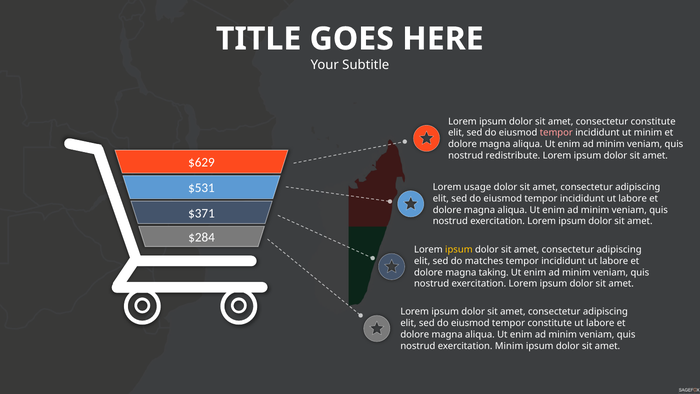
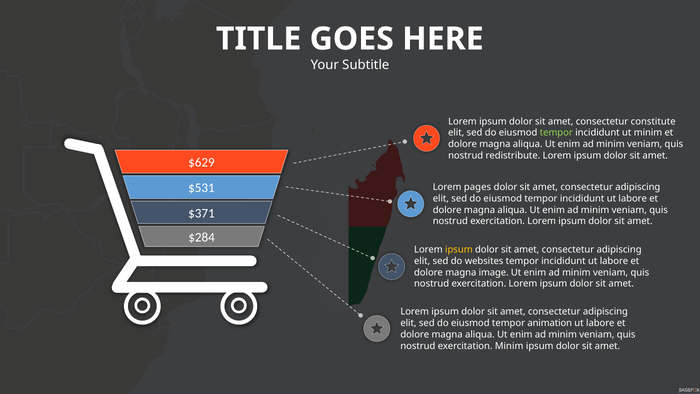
tempor at (556, 133) colour: pink -> light green
usage: usage -> pages
matches: matches -> websites
taking: taking -> image
tempor constitute: constitute -> animation
